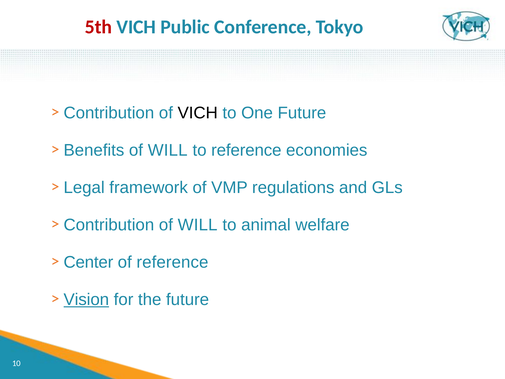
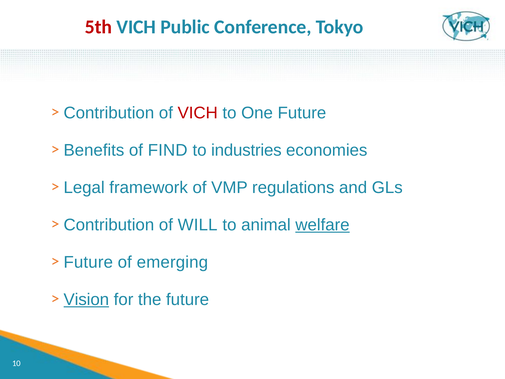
VICH at (198, 113) colour: black -> red
Benefits of WILL: WILL -> FIND
to reference: reference -> industries
welfare underline: none -> present
Center at (88, 262): Center -> Future
of reference: reference -> emerging
